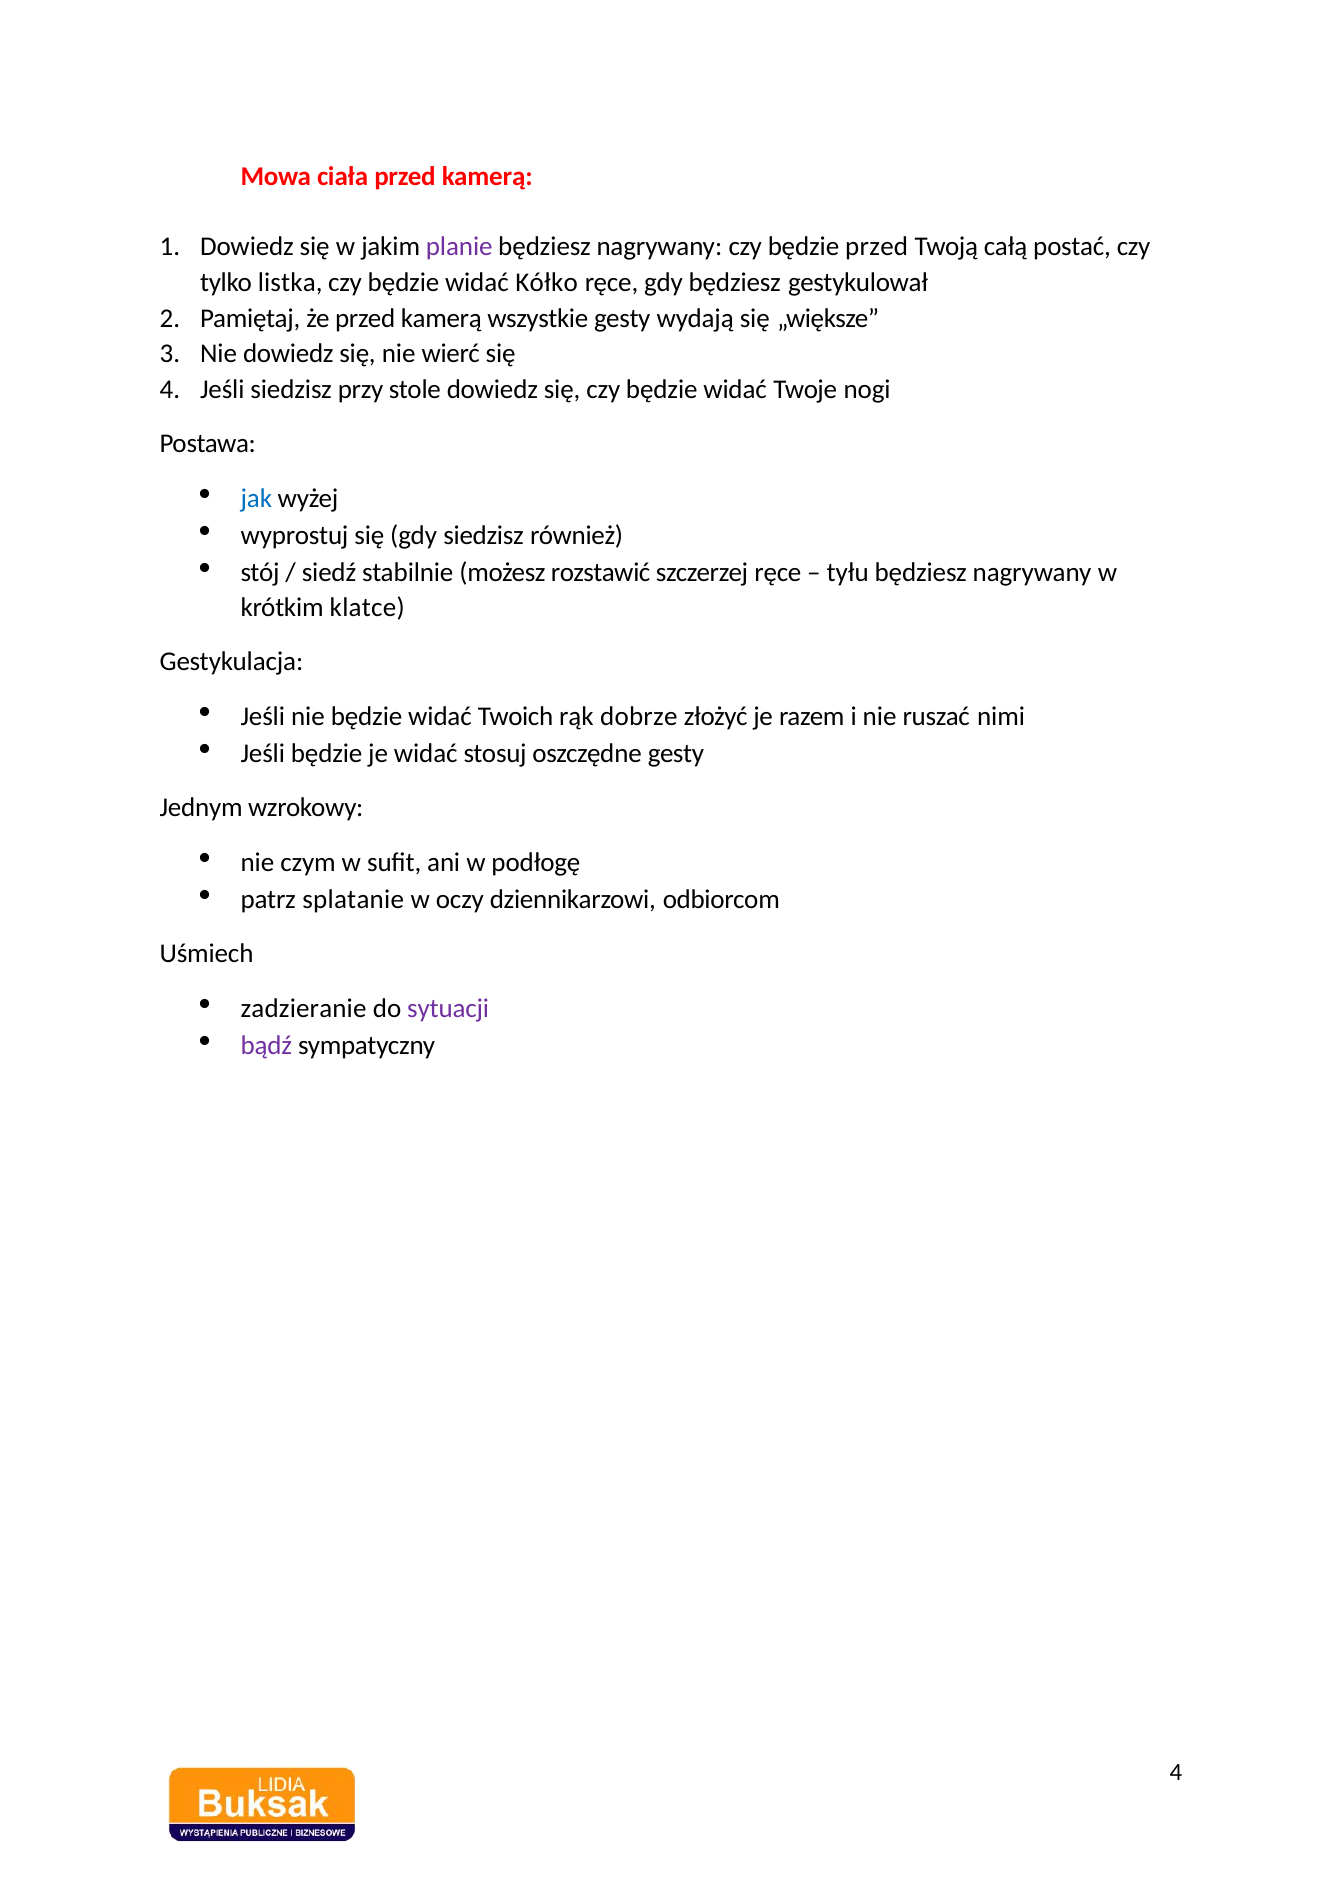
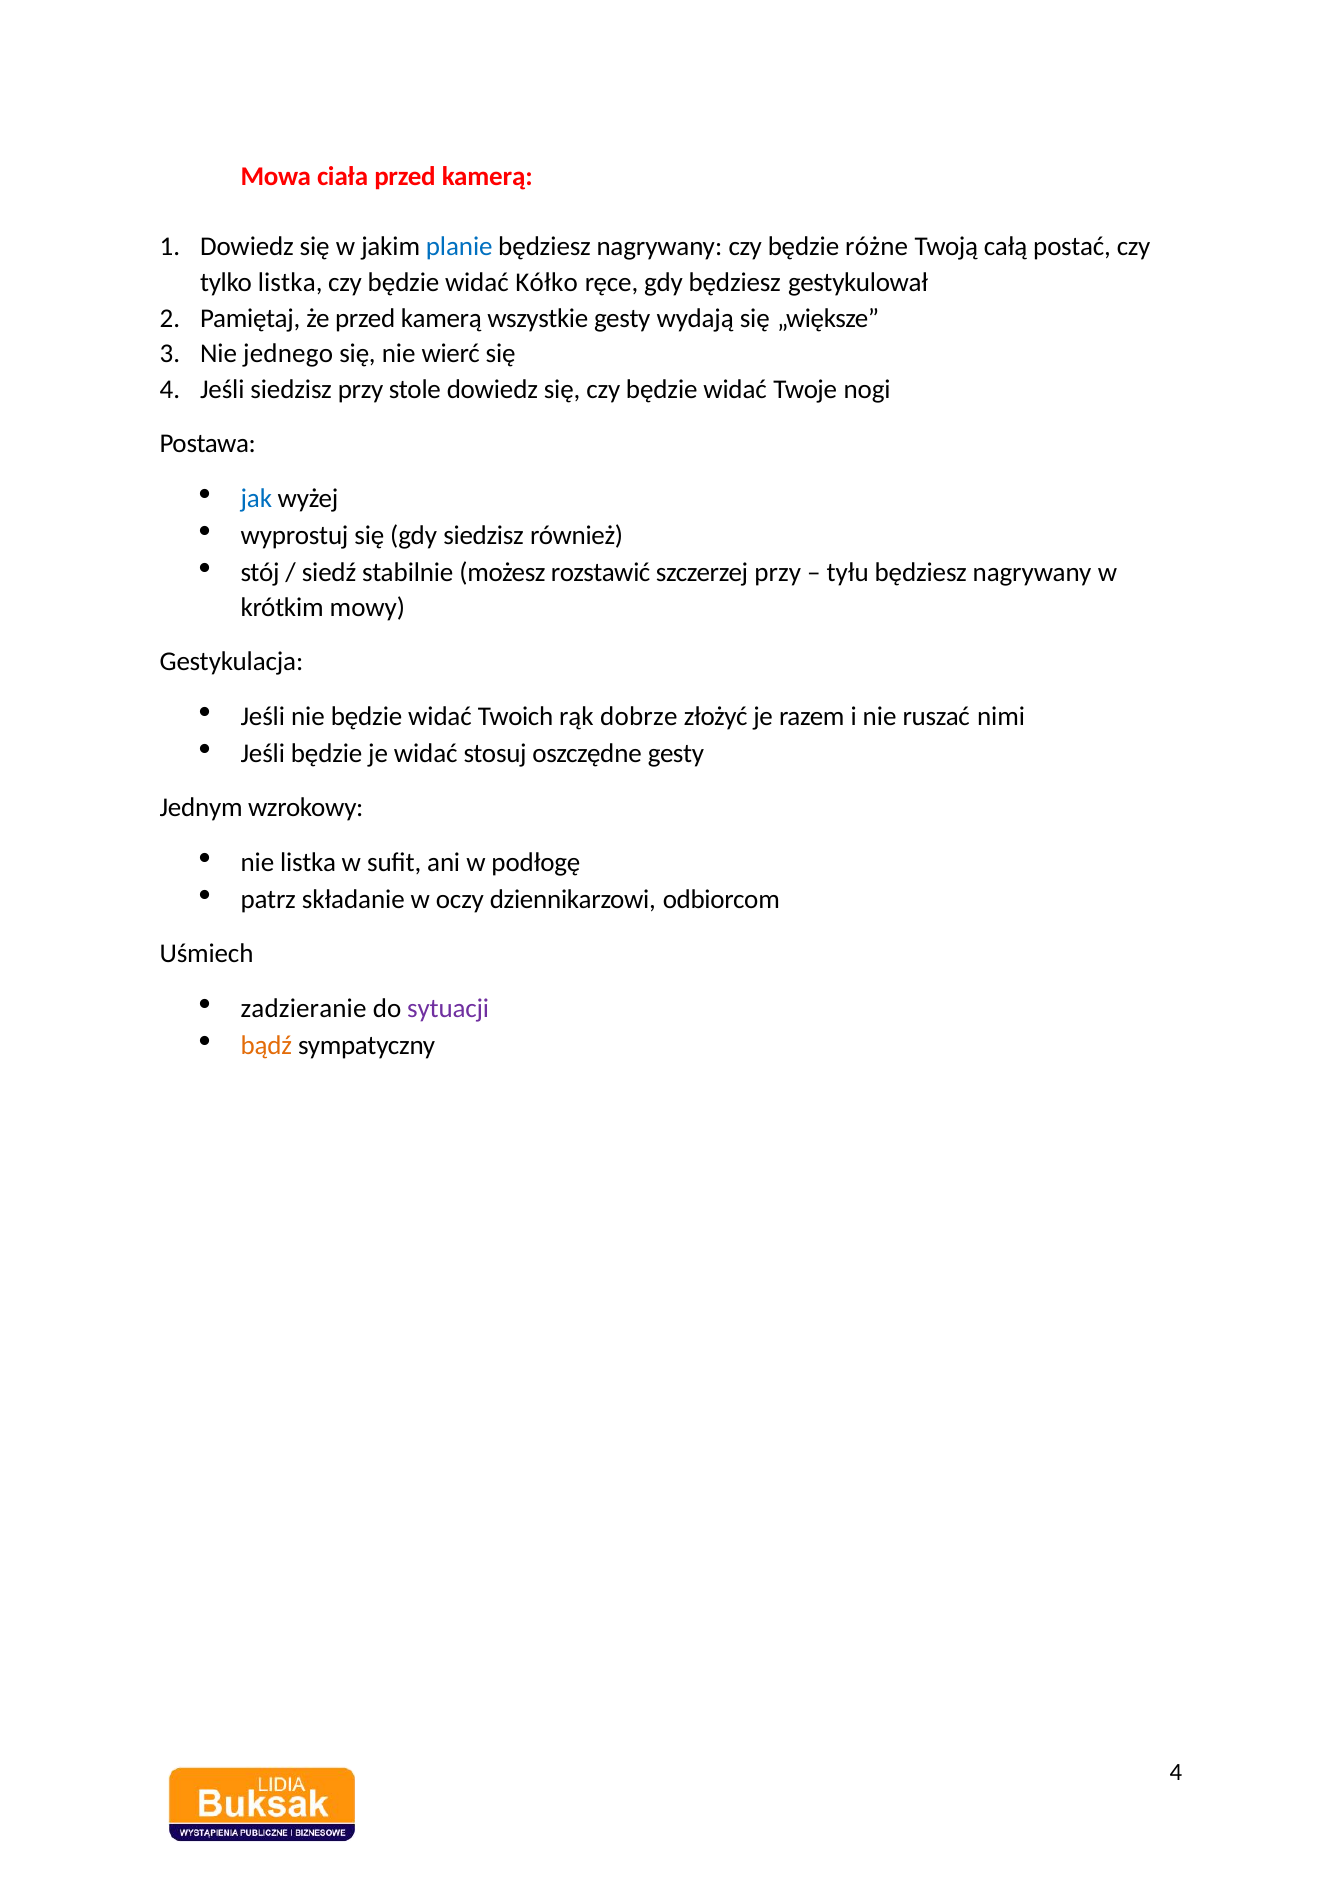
planie colour: purple -> blue
będzie przed: przed -> różne
Nie dowiedz: dowiedz -> jednego
szczerzej ręce: ręce -> przy
klatce: klatce -> mowy
nie czym: czym -> listka
splatanie: splatanie -> składanie
bądź colour: purple -> orange
